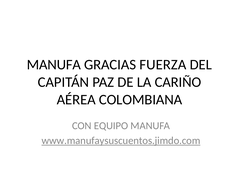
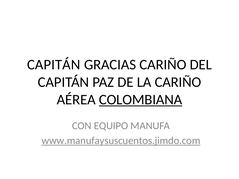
MANUFA at (54, 65): MANUFA -> CAPITÁN
GRACIAS FUERZA: FUERZA -> CARIÑO
COLOMBIANA underline: none -> present
